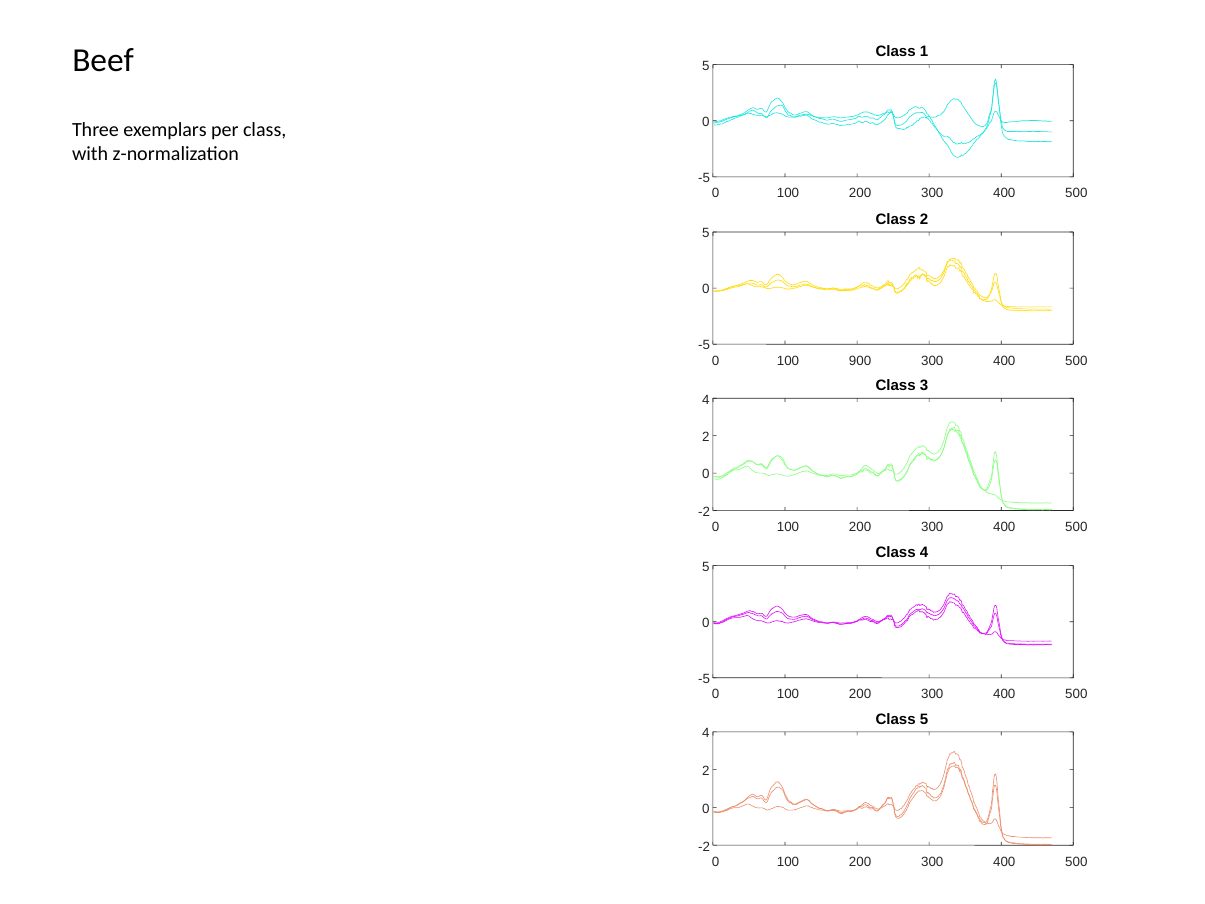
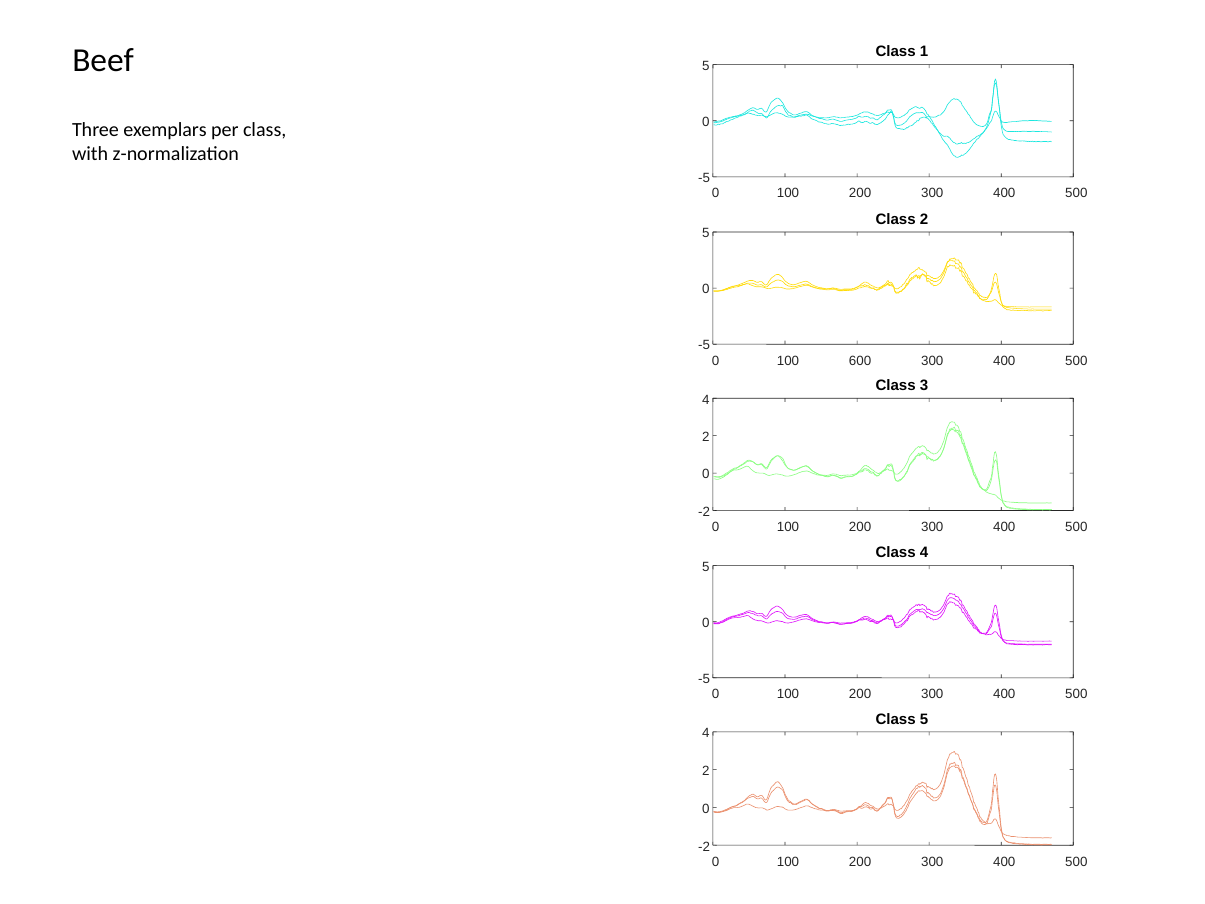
900: 900 -> 600
